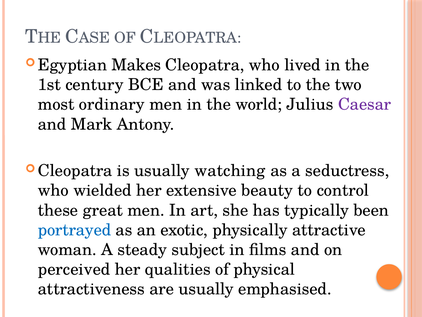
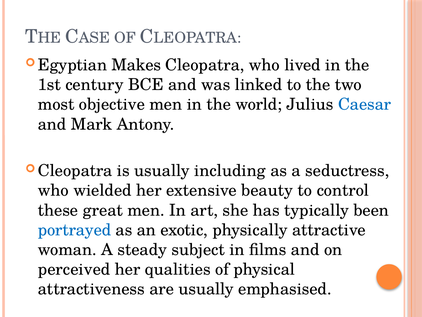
ordinary: ordinary -> objective
Caesar colour: purple -> blue
watching: watching -> including
